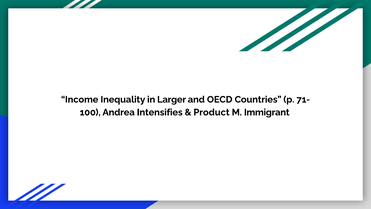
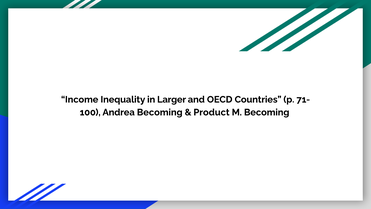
Andrea Intensifies: Intensifies -> Becoming
M Immigrant: Immigrant -> Becoming
